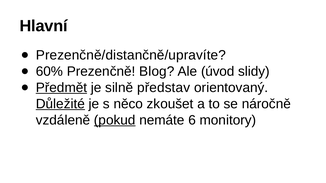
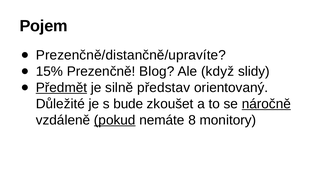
Hlavní: Hlavní -> Pojem
60%: 60% -> 15%
úvod: úvod -> když
Důležité underline: present -> none
něco: něco -> bude
náročně underline: none -> present
6: 6 -> 8
